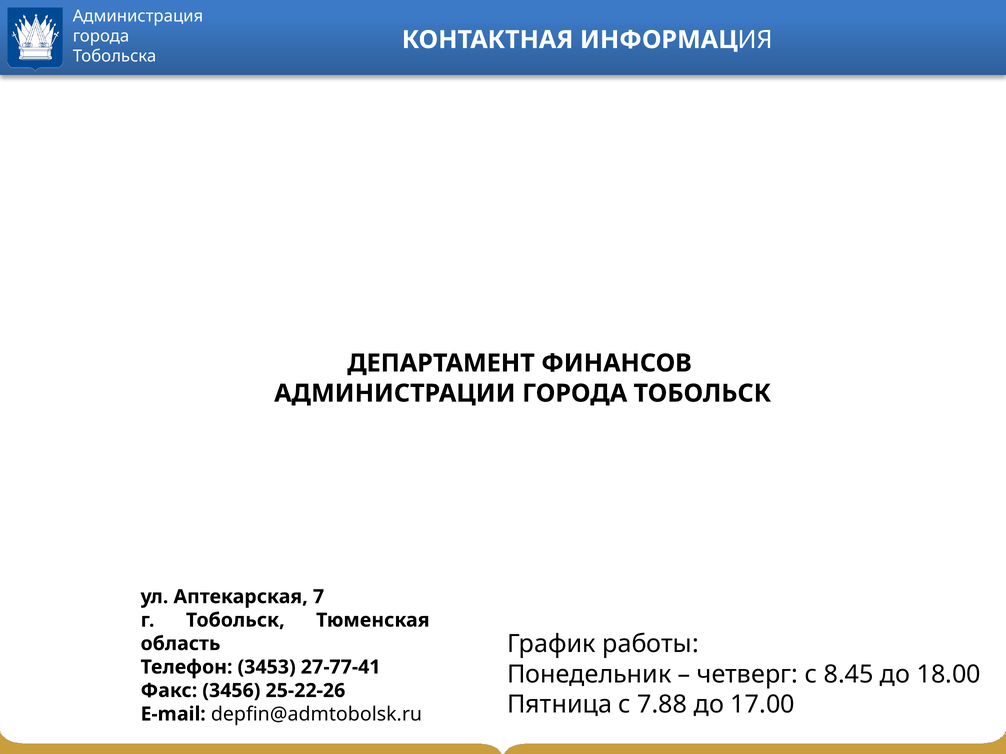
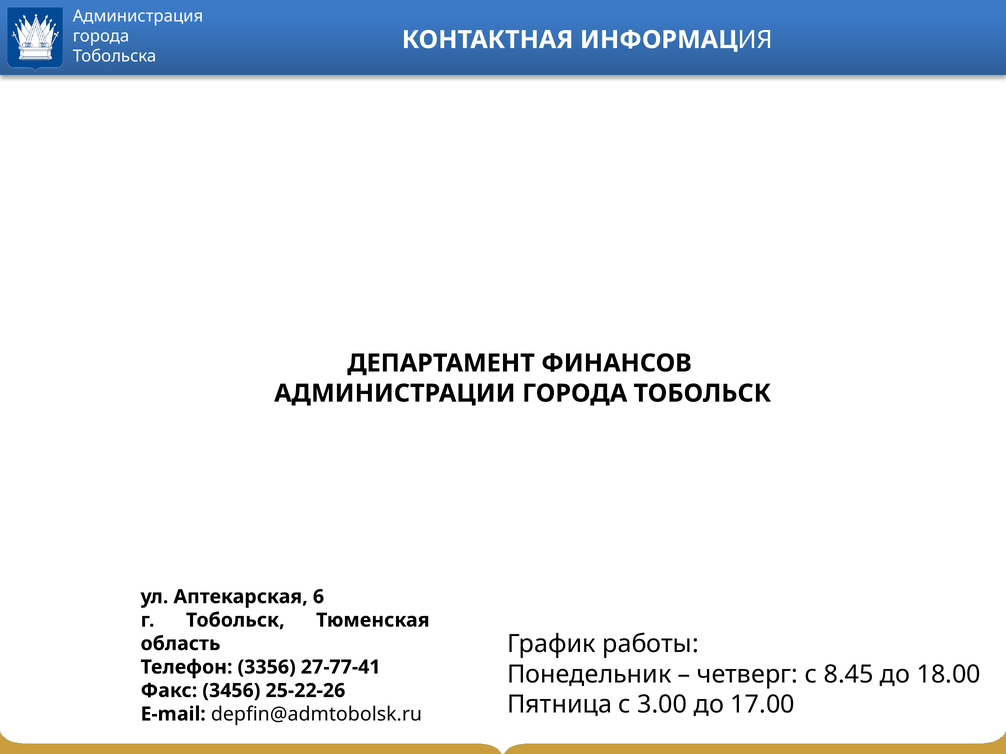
7: 7 -> 6
3453: 3453 -> 3356
7.88: 7.88 -> 3.00
